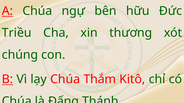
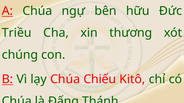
Thắm: Thắm -> Chiếu
